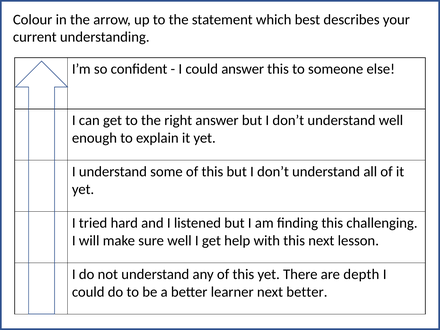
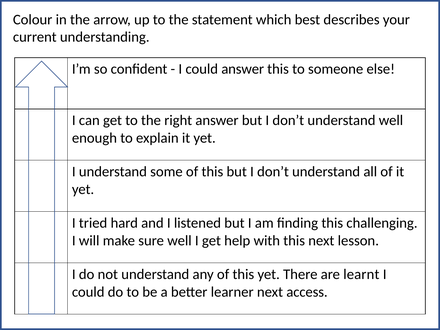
depth: depth -> learnt
next better: better -> access
